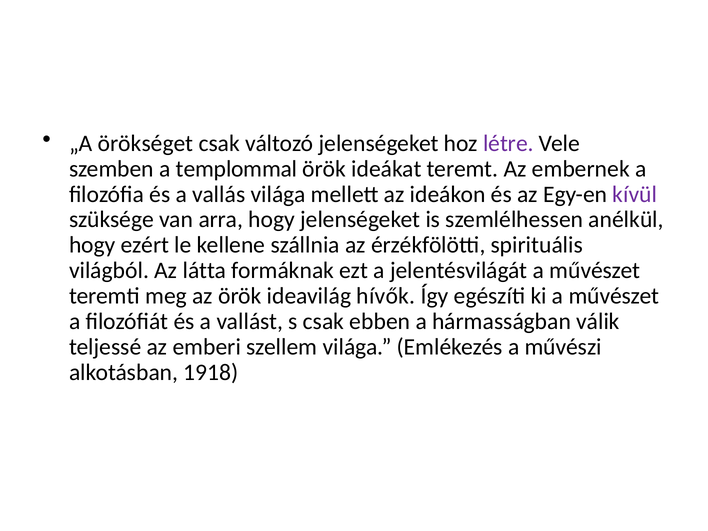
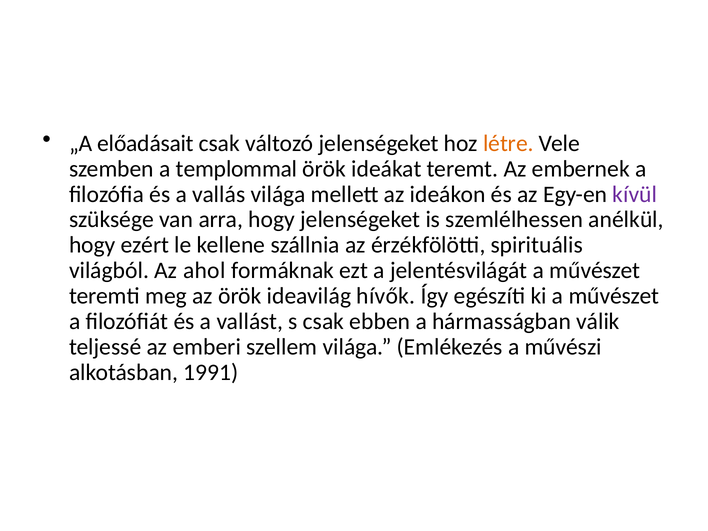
örökséget: örökséget -> előadásait
létre colour: purple -> orange
látta: látta -> ahol
1918: 1918 -> 1991
